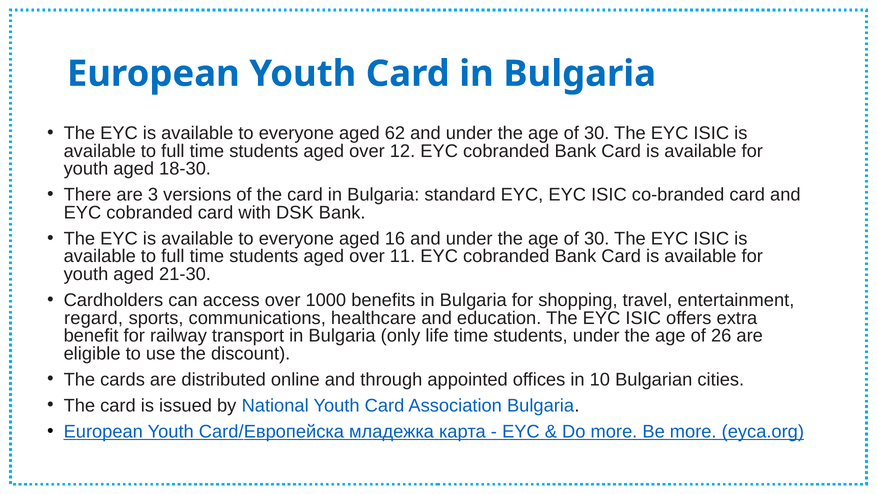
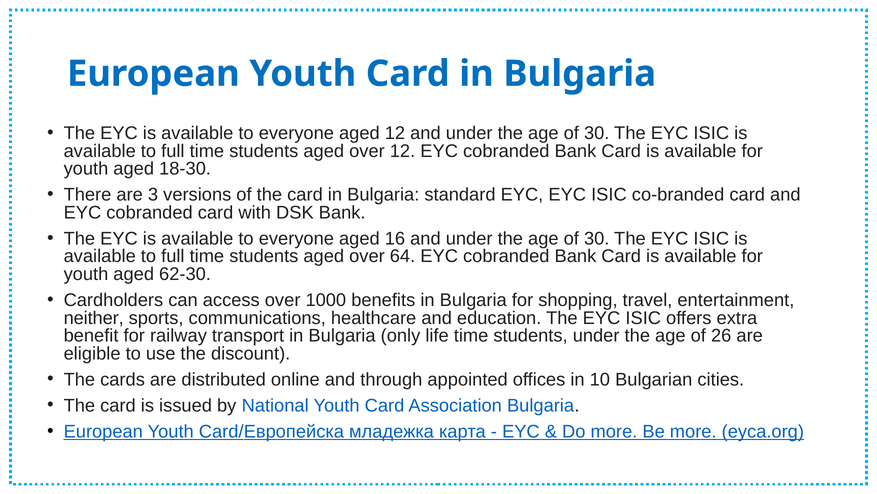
aged 62: 62 -> 12
11: 11 -> 64
21-30: 21-30 -> 62-30
regard: regard -> neither
